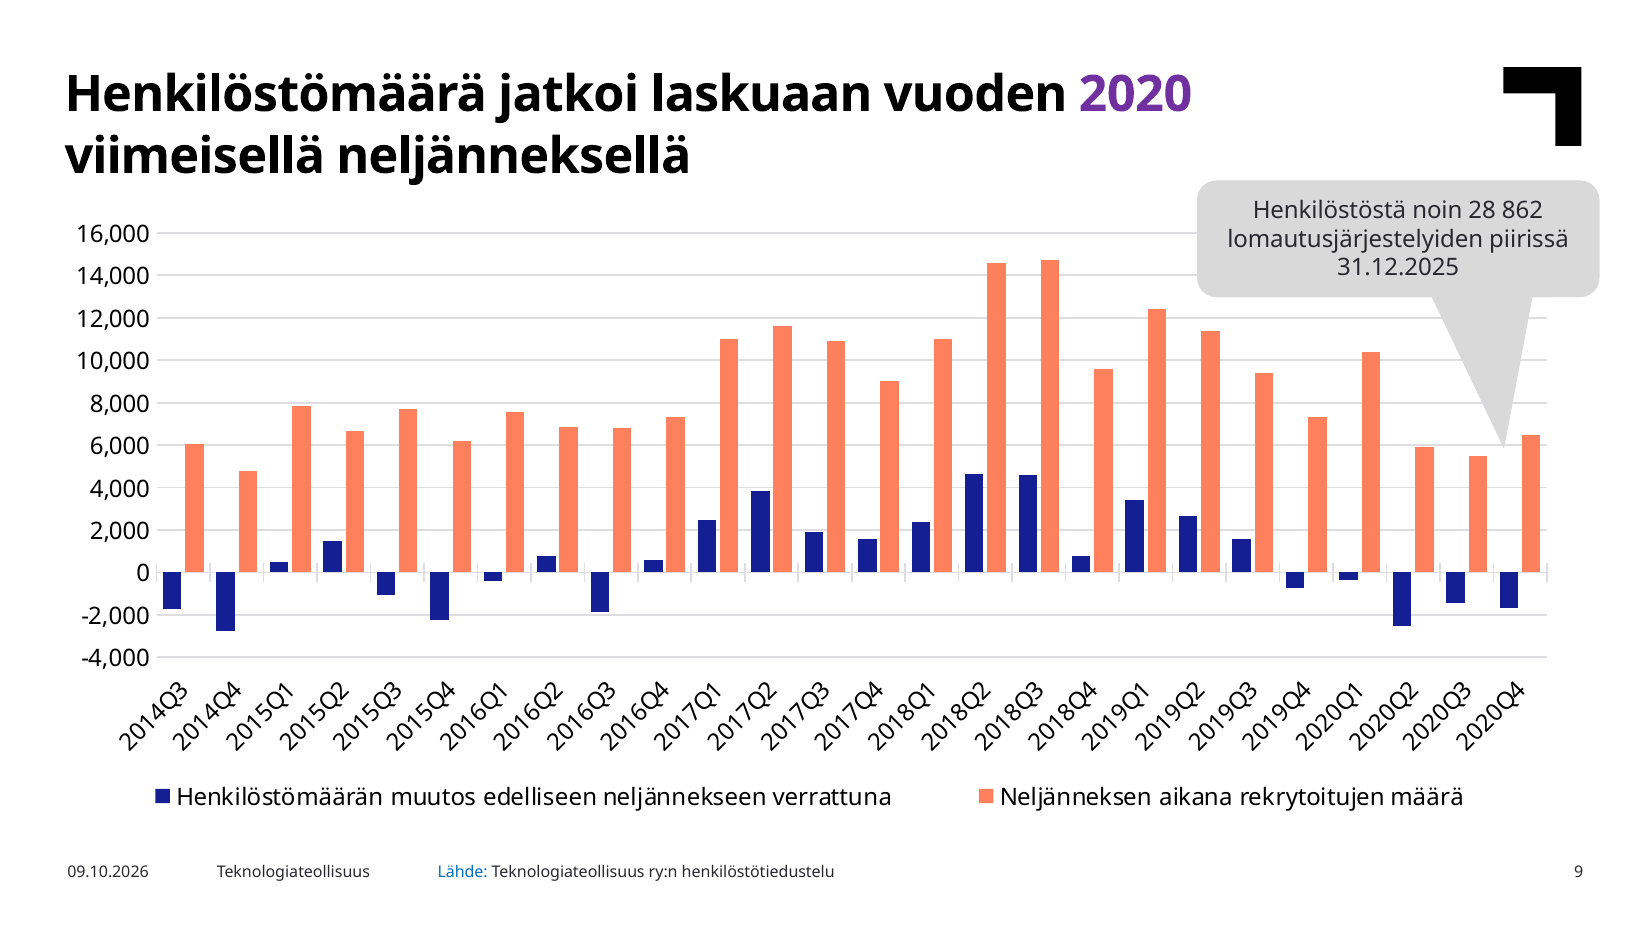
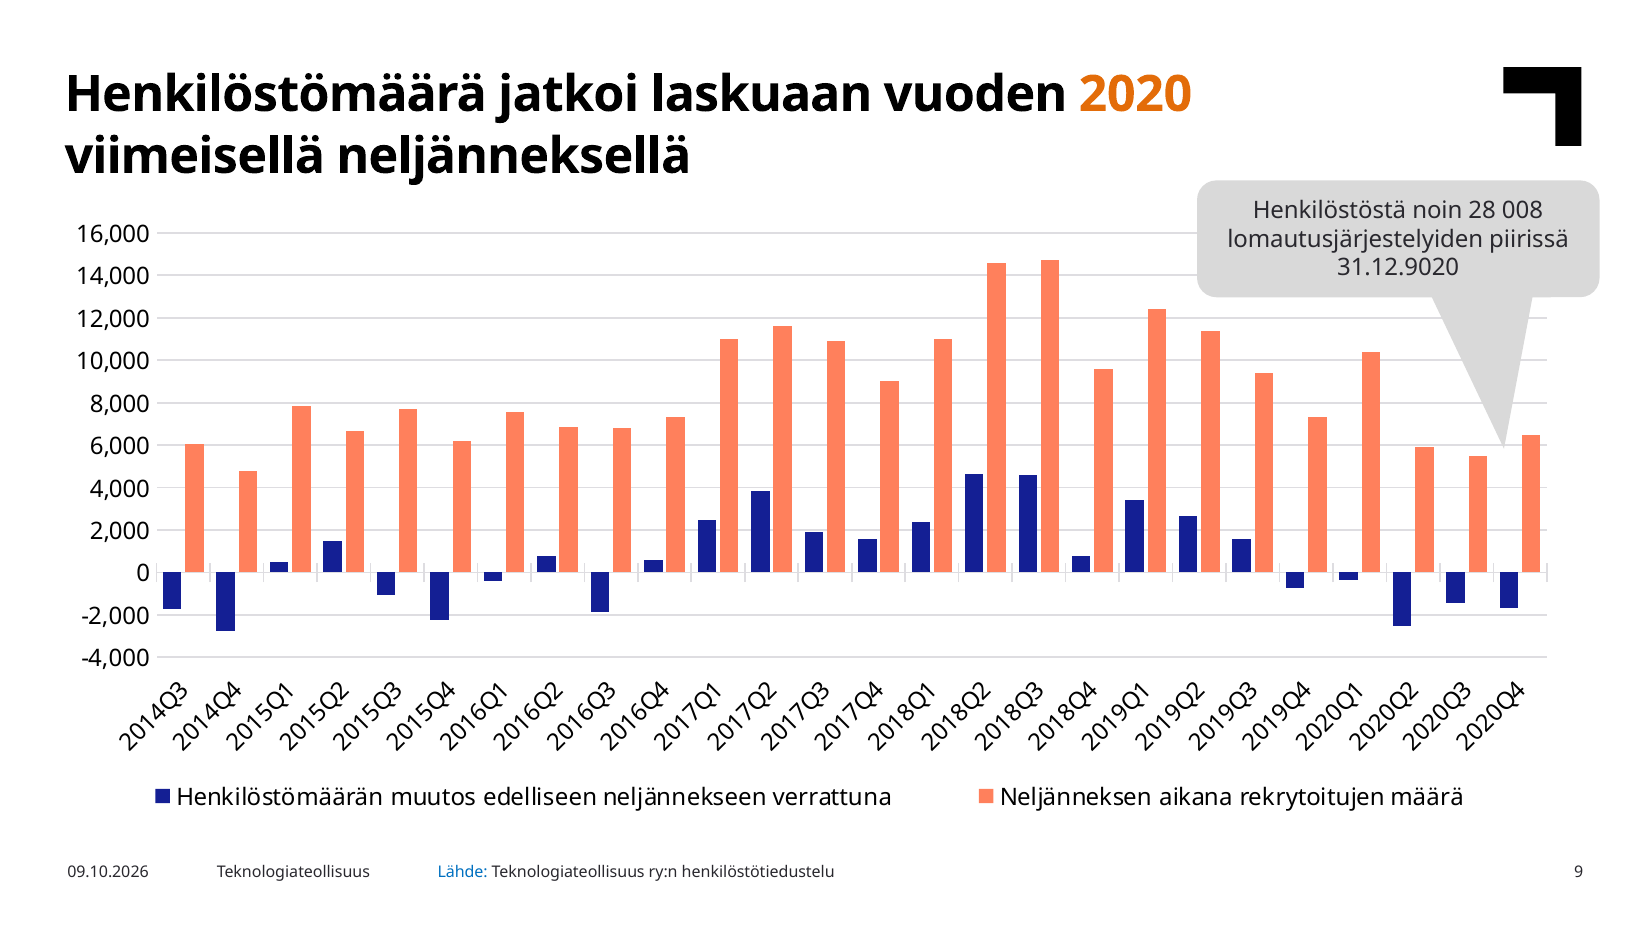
2020 colour: purple -> orange
862: 862 -> 008
31.12.2025: 31.12.2025 -> 31.12.9020
